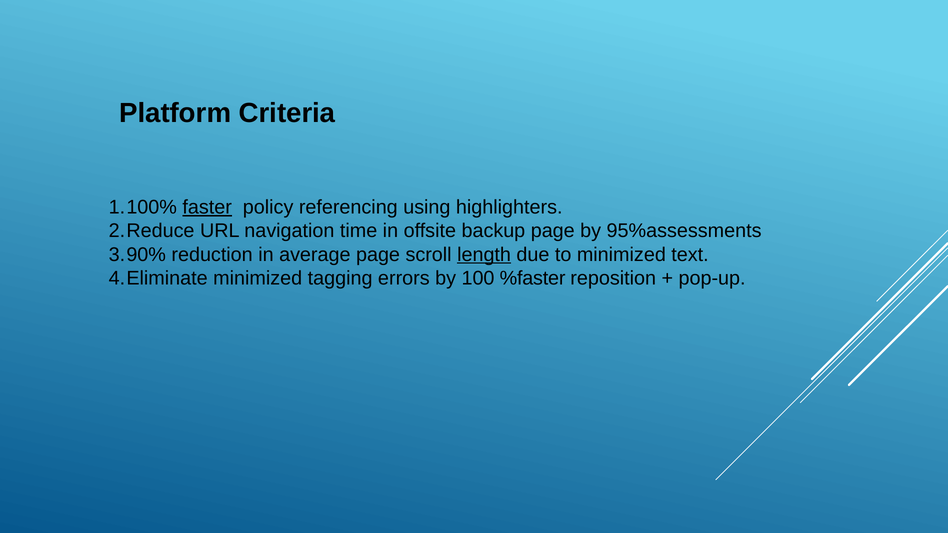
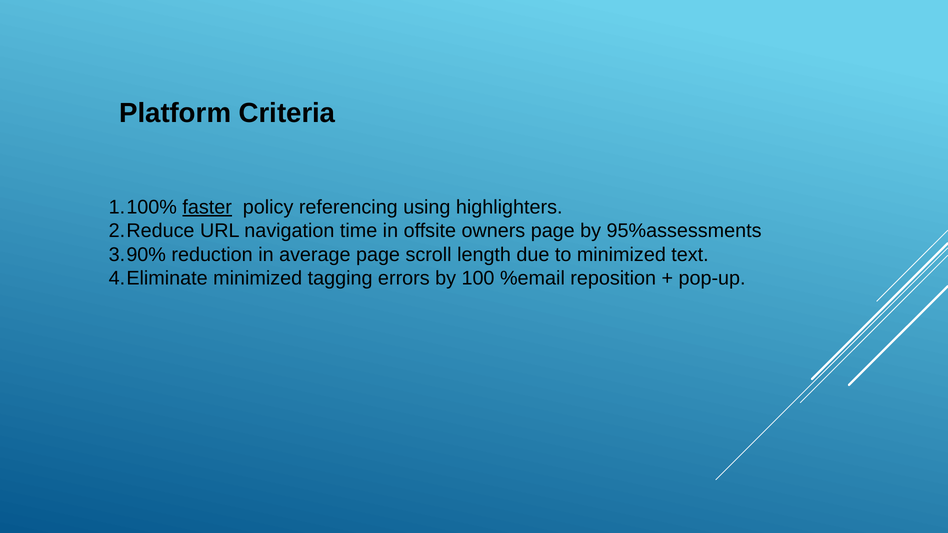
backup: backup -> owners
length underline: present -> none
%faster: %faster -> %email
